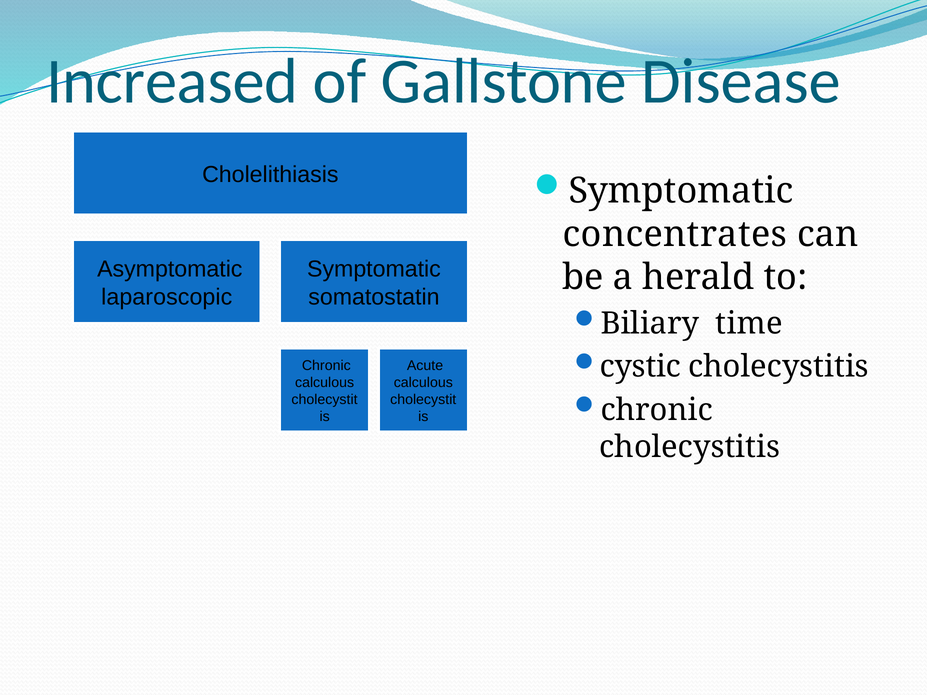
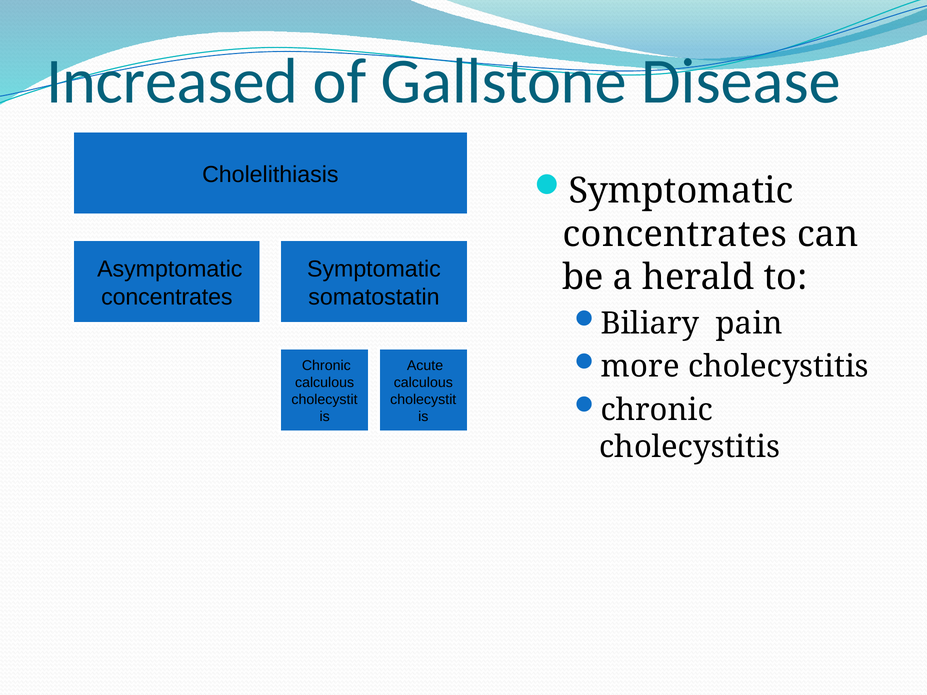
laparoscopic at (167, 297): laparoscopic -> concentrates
time: time -> pain
cystic: cystic -> more
